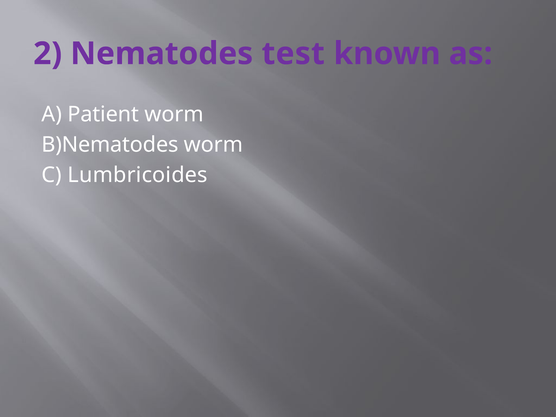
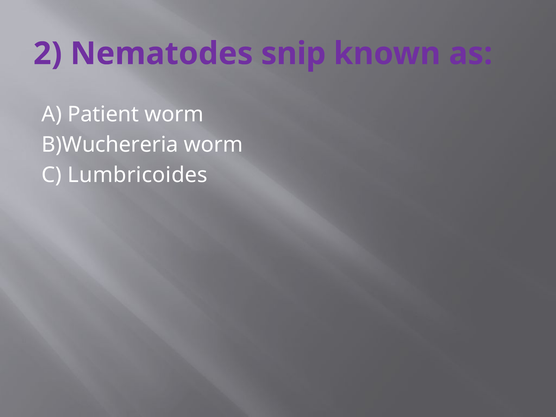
test: test -> snip
B)Nematodes: B)Nematodes -> B)Wuchereria
